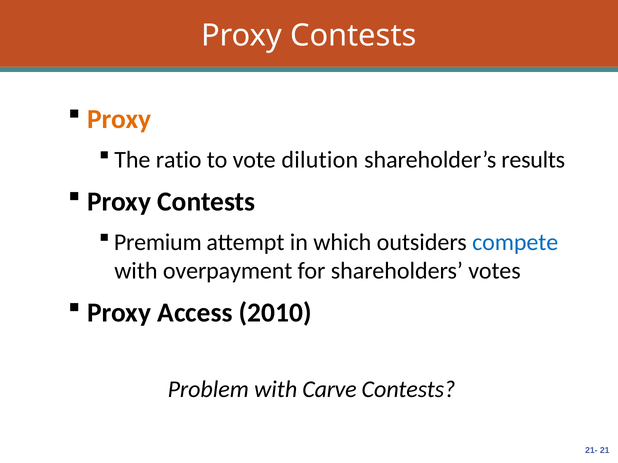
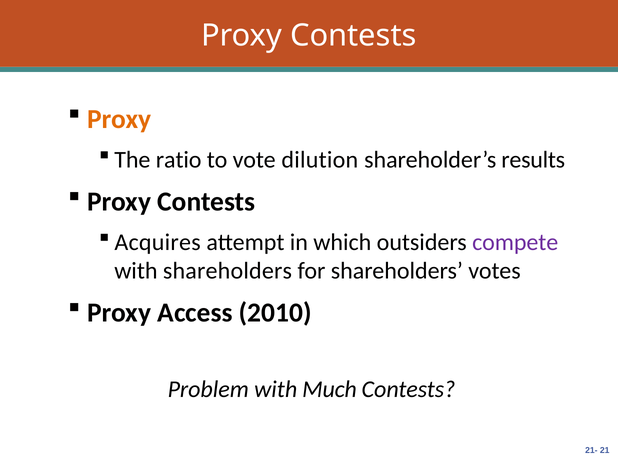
Premium: Premium -> Acquires
compete colour: blue -> purple
with overpayment: overpayment -> shareholders
Carve: Carve -> Much
